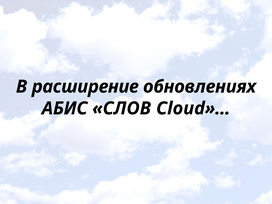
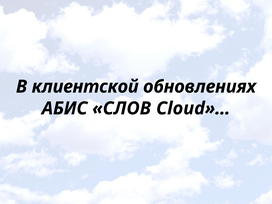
расширение: расширение -> клиентской
